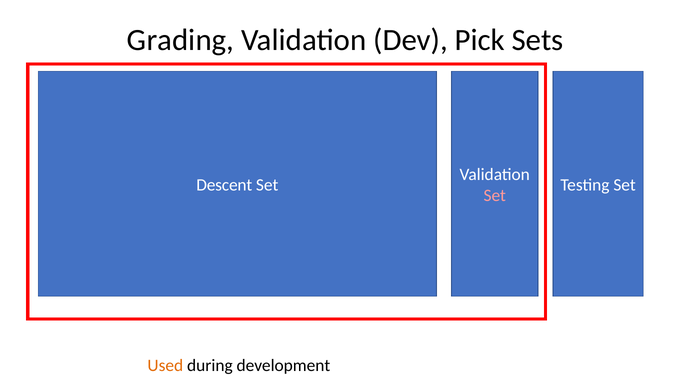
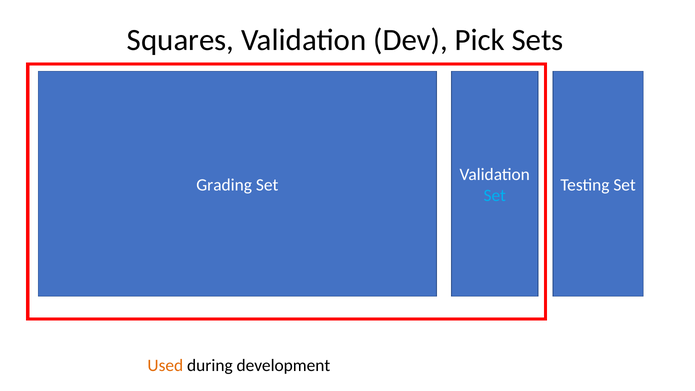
Grading: Grading -> Squares
Descent: Descent -> Grading
Set at (495, 195) colour: pink -> light blue
